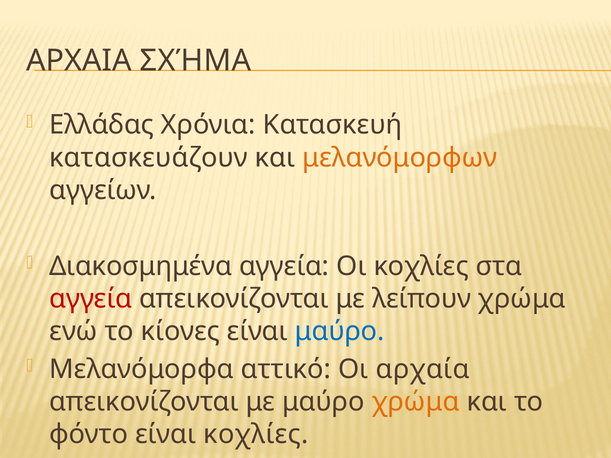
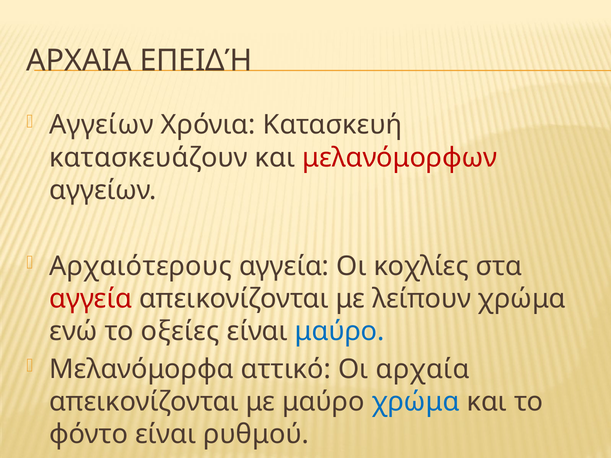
ΣΧΉΜΑ: ΣΧΉΜΑ -> ΕΠΕΙΔΉ
Ελλάδας at (102, 125): Ελλάδας -> Αγγείων
μελανόμορφων colour: orange -> red
Διακοσμημένα: Διακοσμημένα -> Αρχαιότερους
κίονες: κίονες -> οξείες
χρώμα at (416, 402) colour: orange -> blue
είναι κοχλίες: κοχλίες -> ρυθμού
